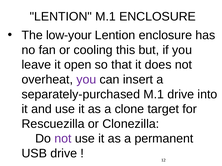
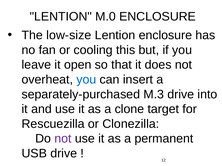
LENTION M.1: M.1 -> M.0
low-your: low-your -> low-size
you at (86, 80) colour: purple -> blue
separately-purchased M.1: M.1 -> M.3
